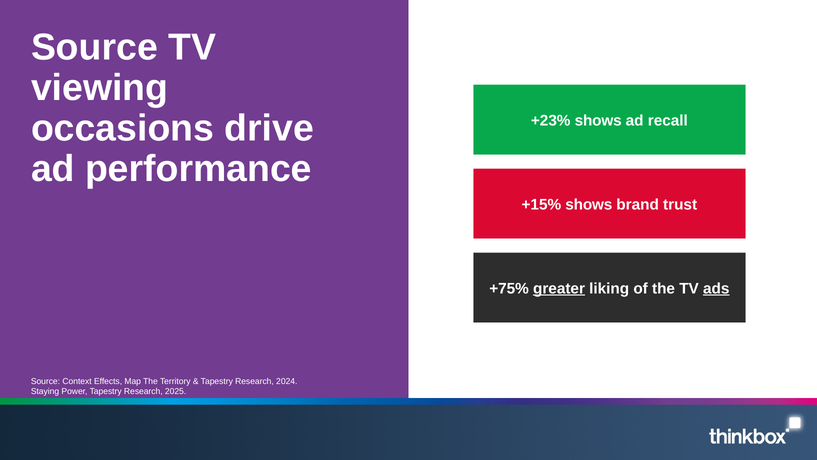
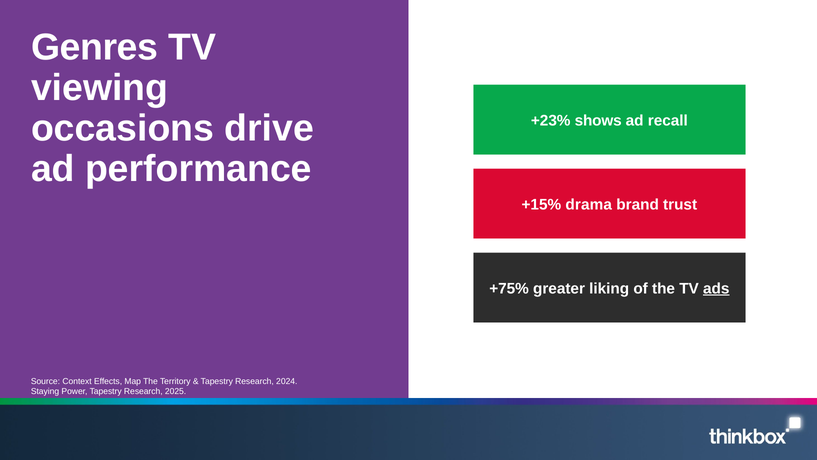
Source at (94, 47): Source -> Genres
+15% shows: shows -> drama
greater underline: present -> none
